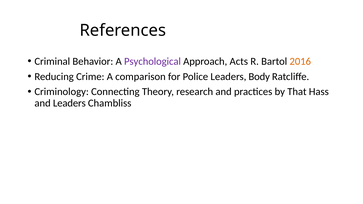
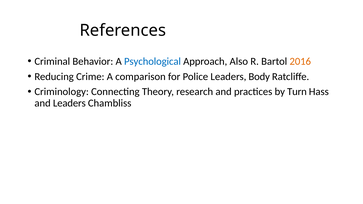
Psychological colour: purple -> blue
Acts: Acts -> Also
That: That -> Turn
